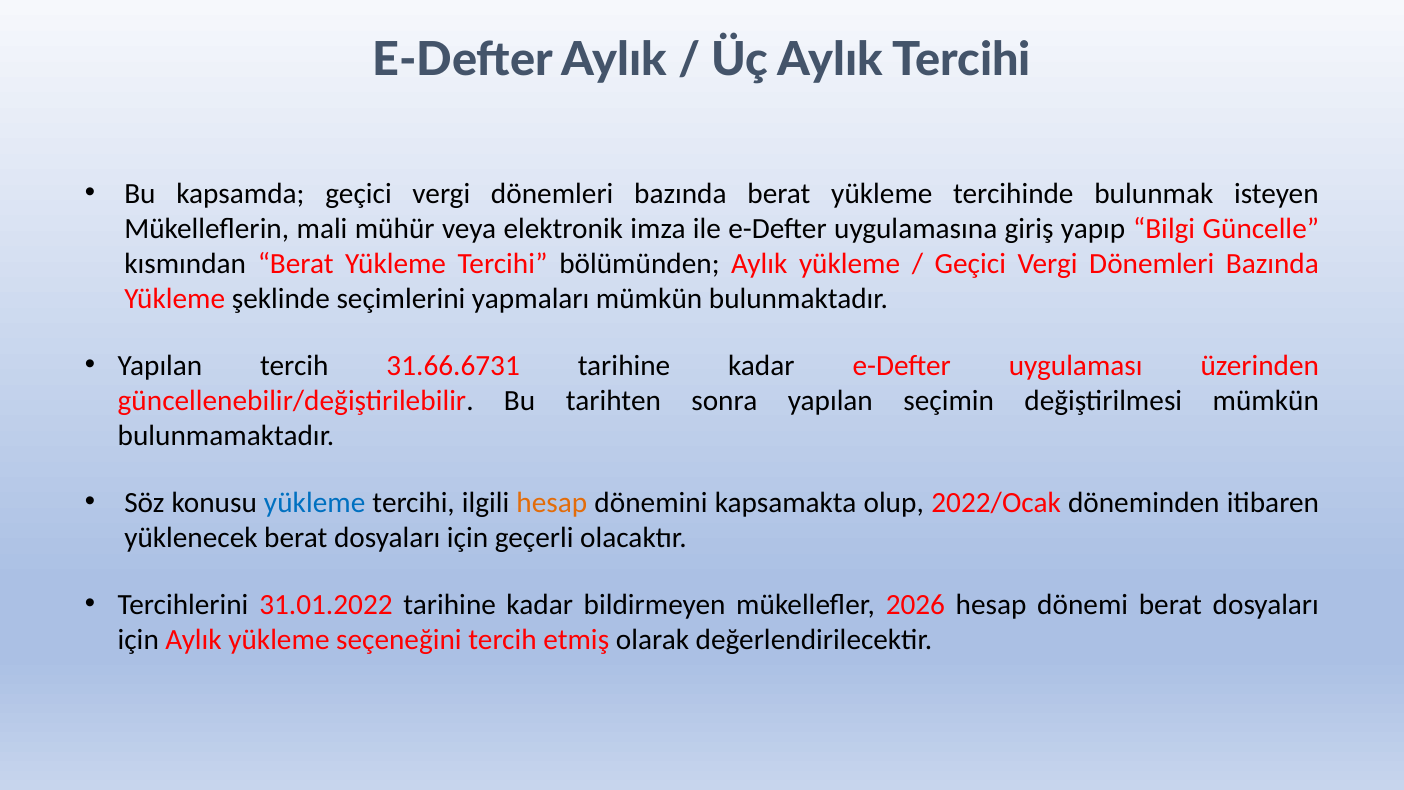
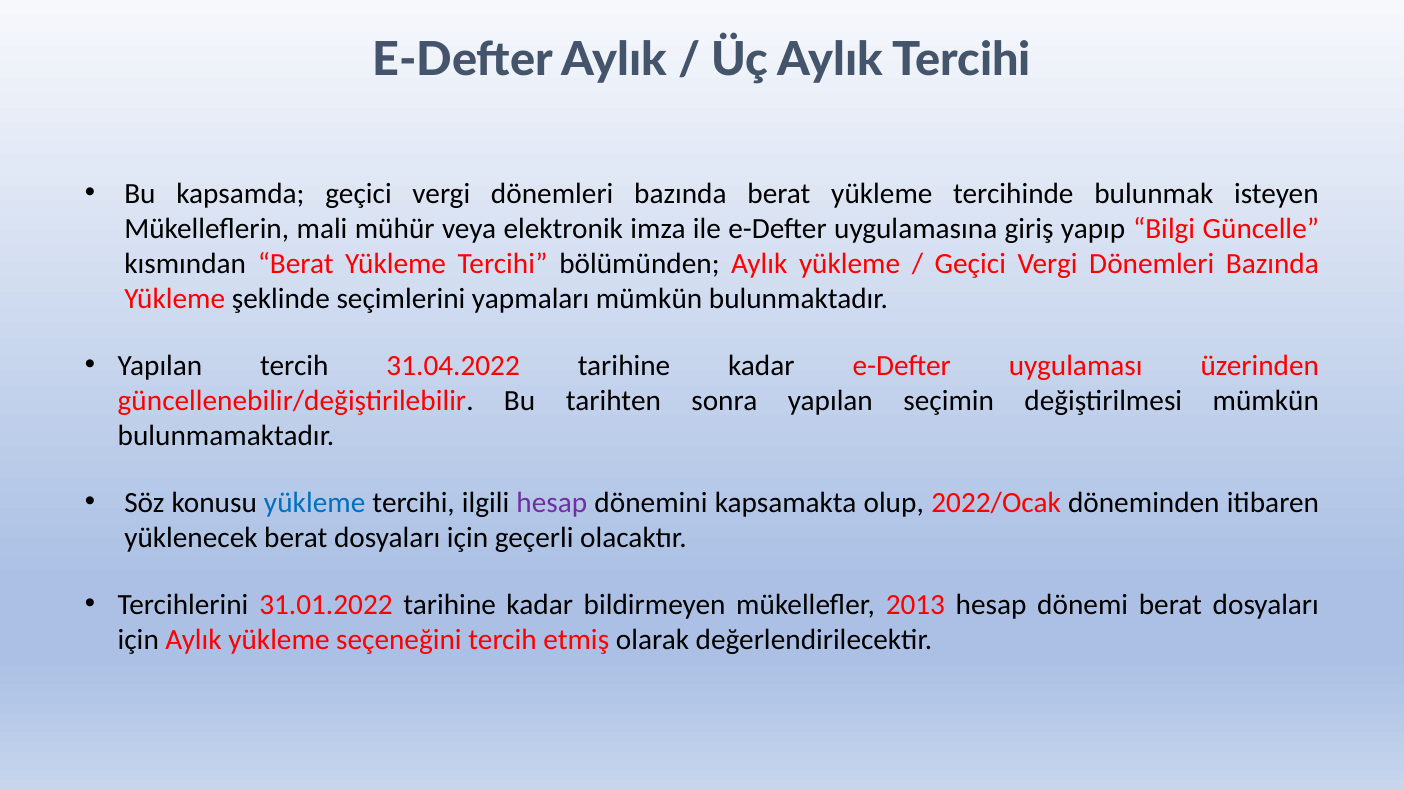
31.66.6731: 31.66.6731 -> 31.04.2022
hesap at (552, 502) colour: orange -> purple
2026: 2026 -> 2013
